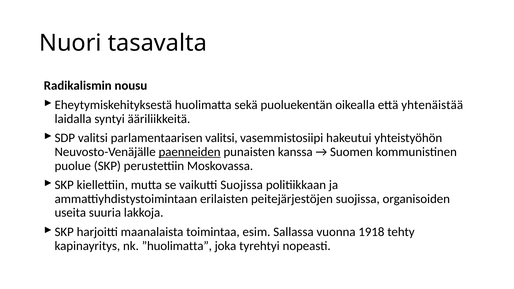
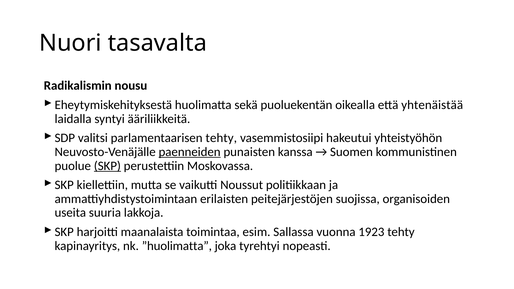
parlamentaarisen valitsi: valitsi -> tehty
SKP at (107, 166) underline: none -> present
vaikutti Suojissa: Suojissa -> Noussut
1918: 1918 -> 1923
